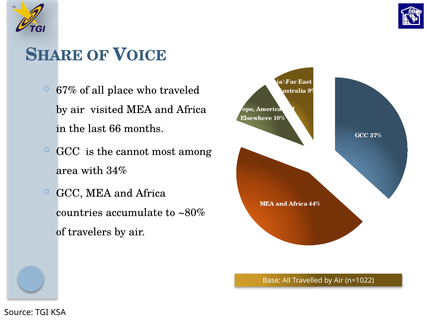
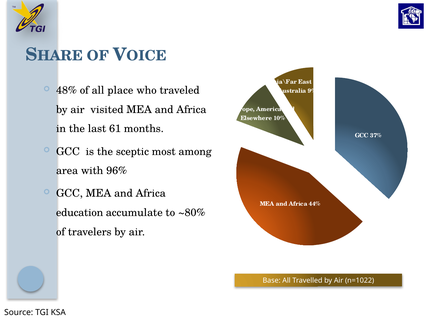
67%: 67% -> 48%
66: 66 -> 61
cannot: cannot -> sceptic
34%: 34% -> 96%
countries: countries -> education
